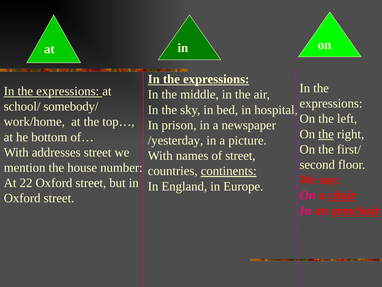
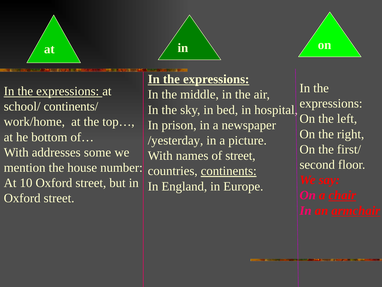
somebody/: somebody/ -> continents/
the at (326, 134) underline: present -> none
addresses street: street -> some
22: 22 -> 10
